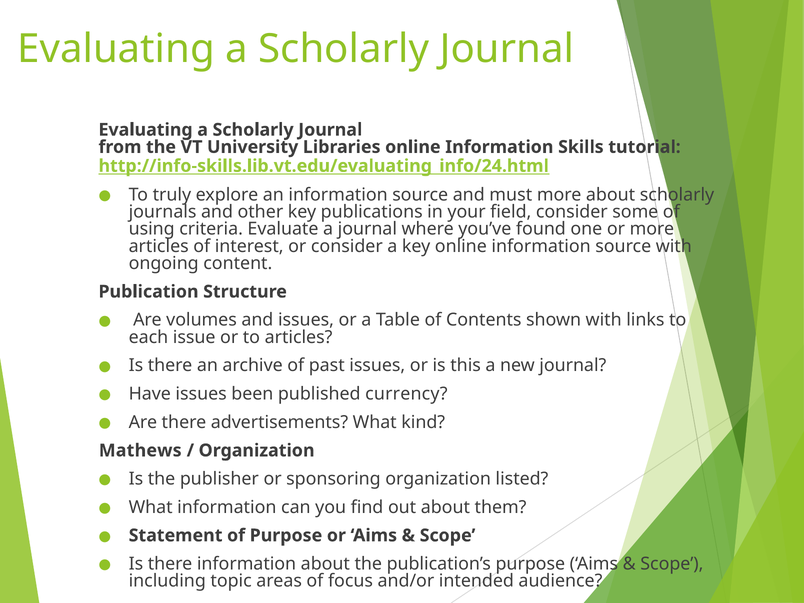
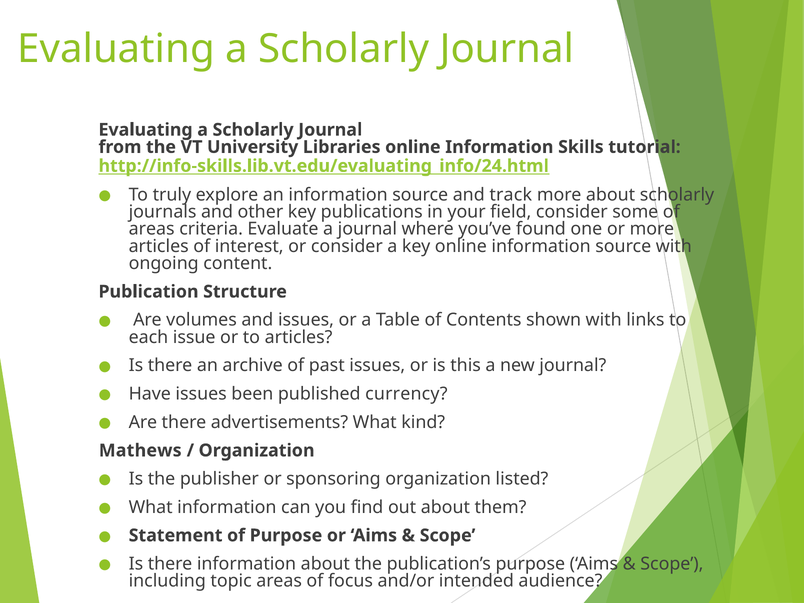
must: must -> track
using at (152, 229): using -> areas
